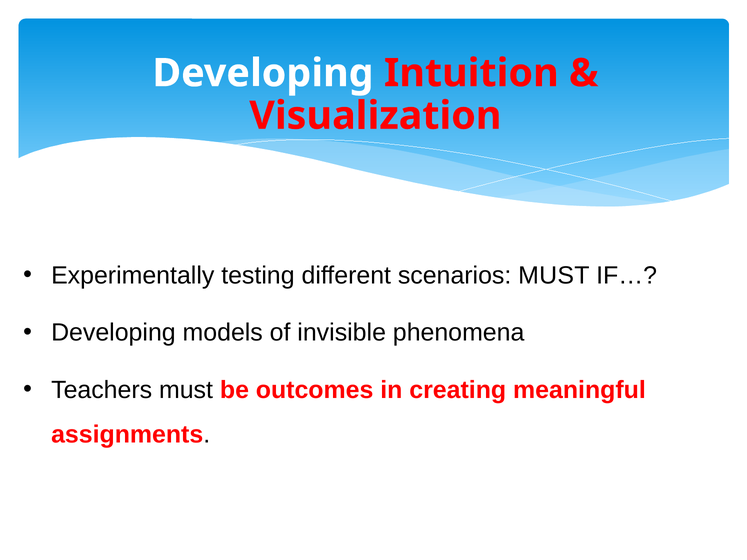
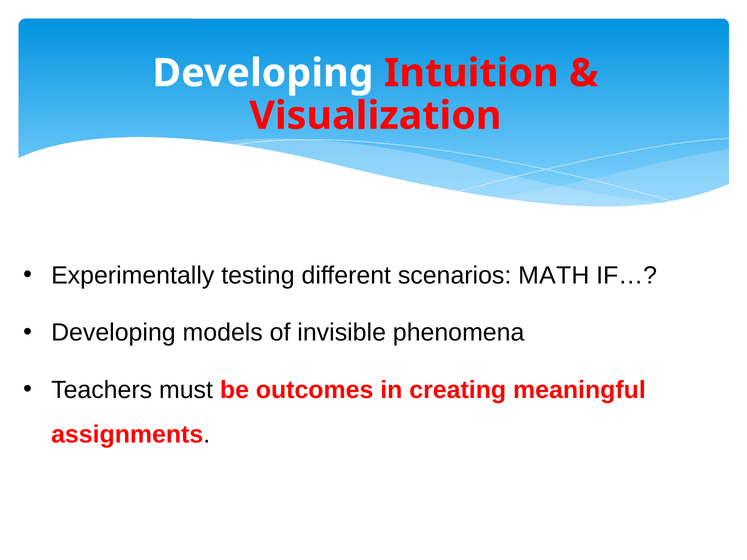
scenarios MUST: MUST -> MATH
